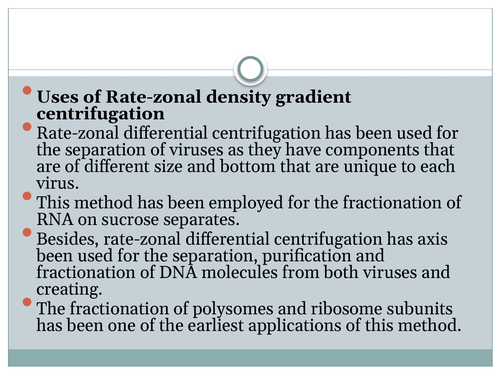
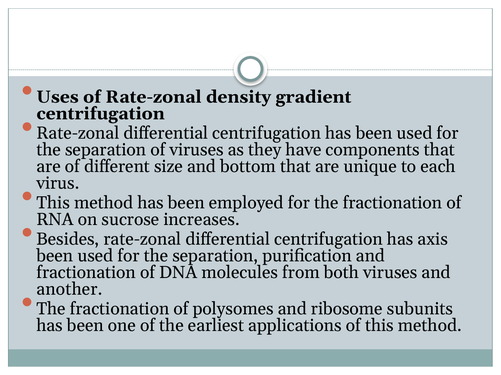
separates: separates -> increases
creating: creating -> another
